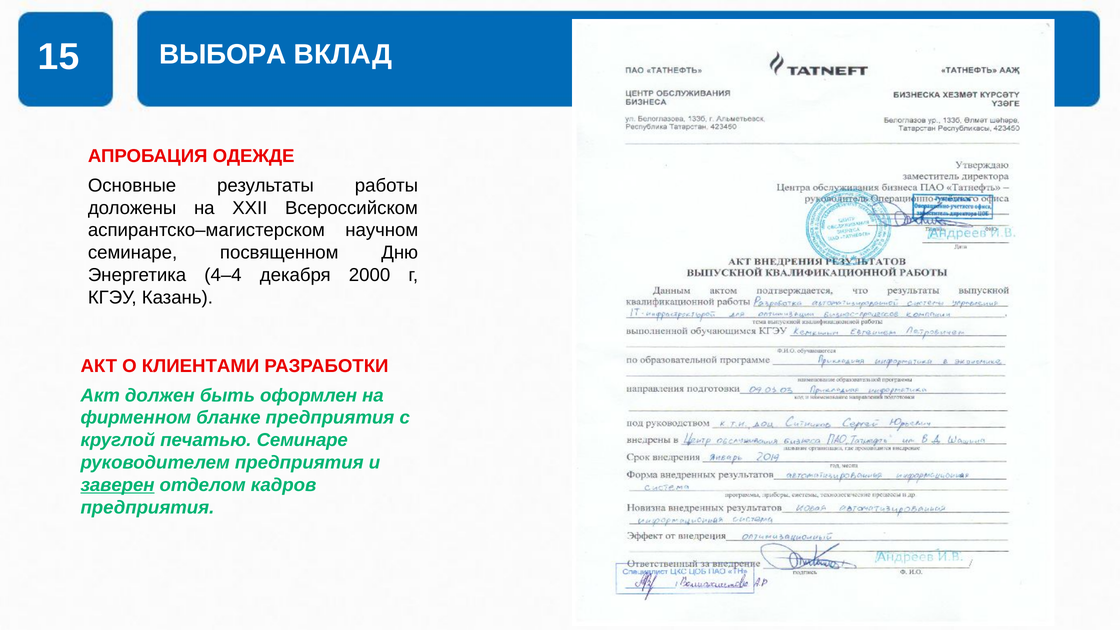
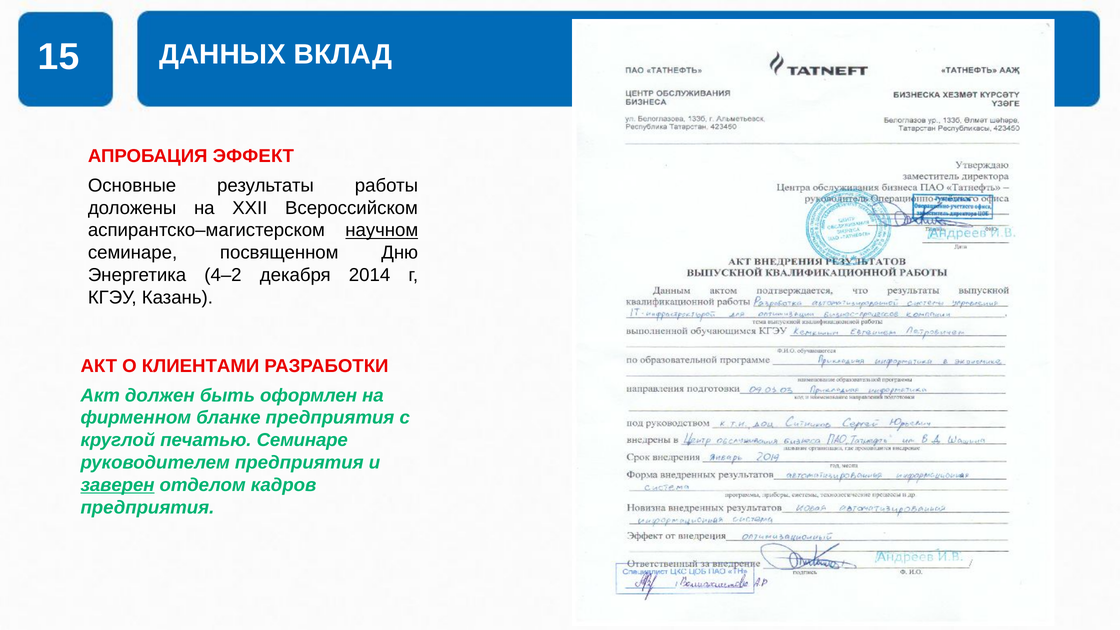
ВЫБОРА: ВЫБОРА -> ДАННЫХ
ОДЕЖДЕ: ОДЕЖДЕ -> ЭФФЕКТ
научном underline: none -> present
4–4: 4–4 -> 4–2
2000: 2000 -> 2014
